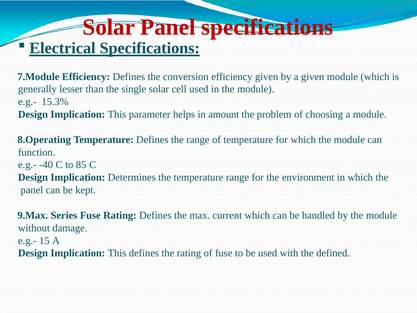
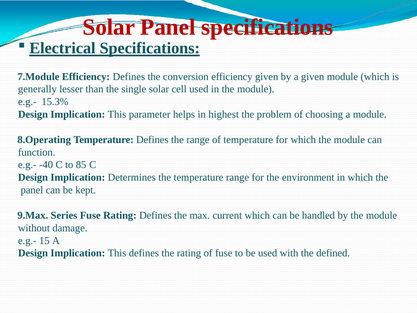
amount: amount -> highest
